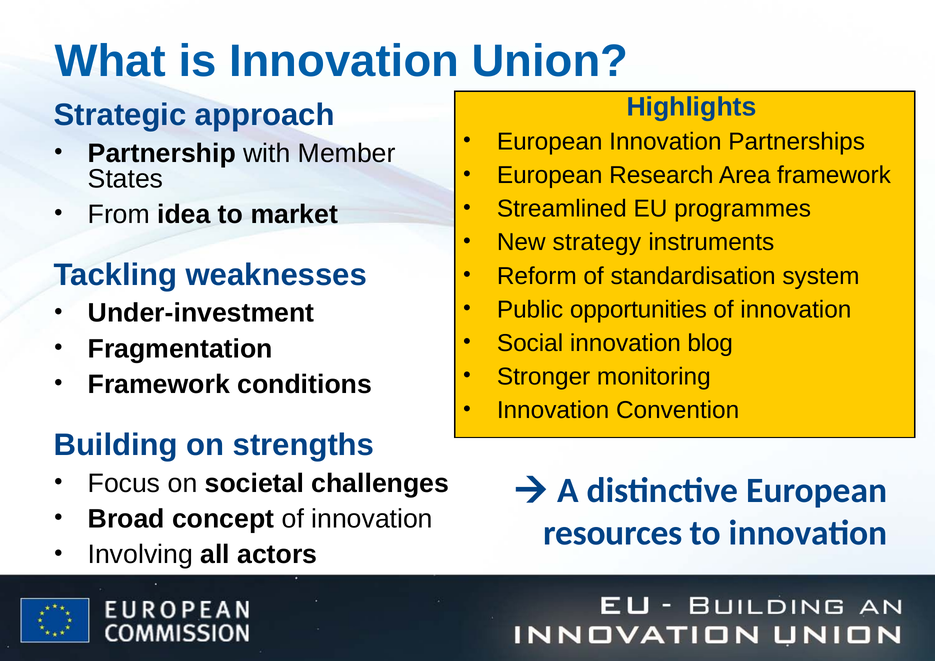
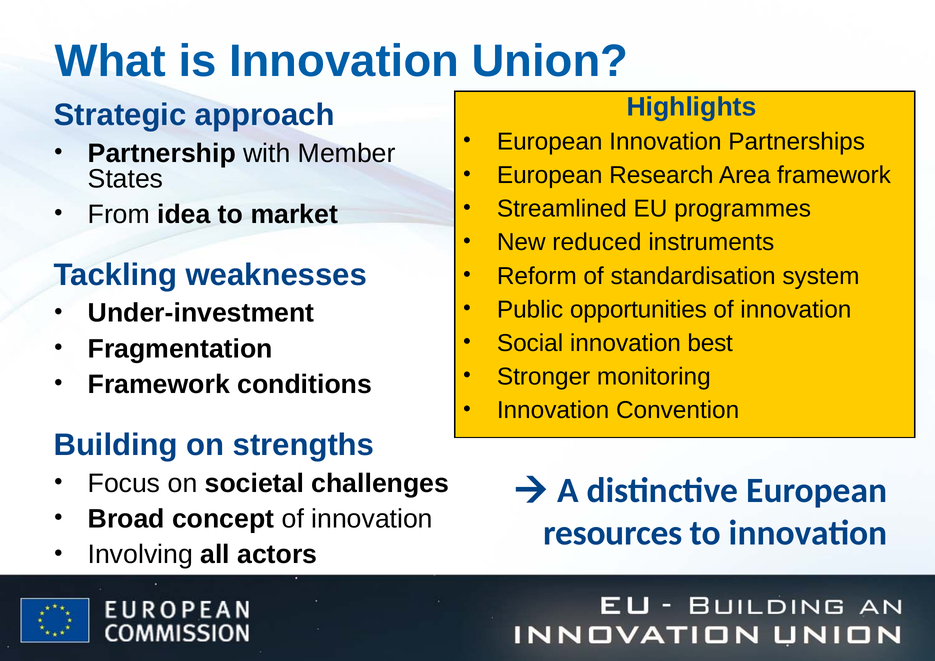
strategy: strategy -> reduced
blog: blog -> best
